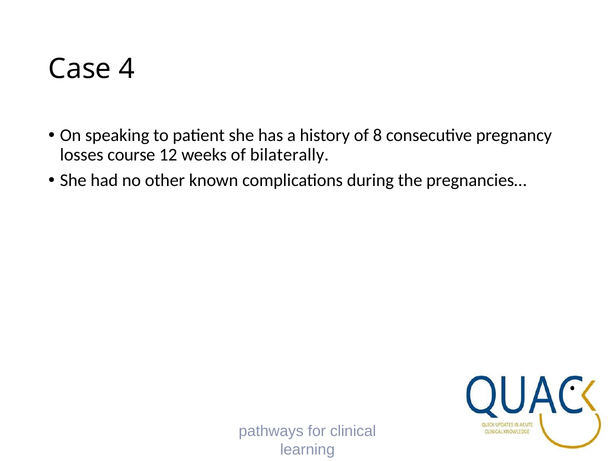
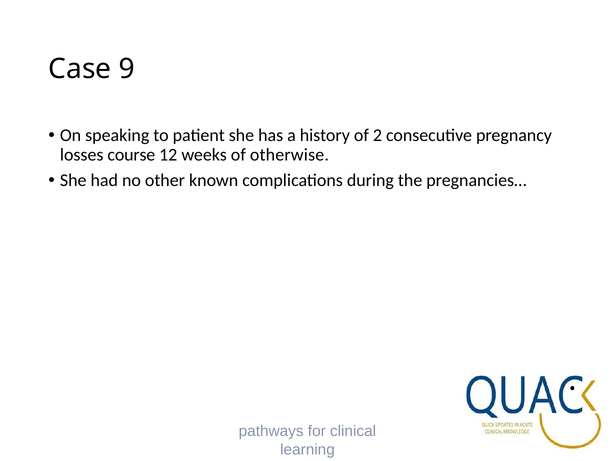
4: 4 -> 9
8: 8 -> 2
bilaterally: bilaterally -> otherwise
